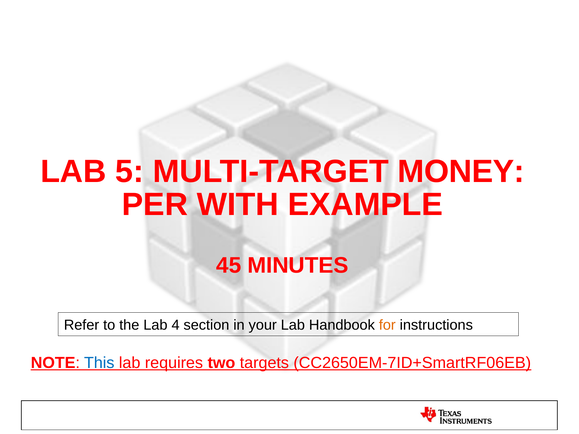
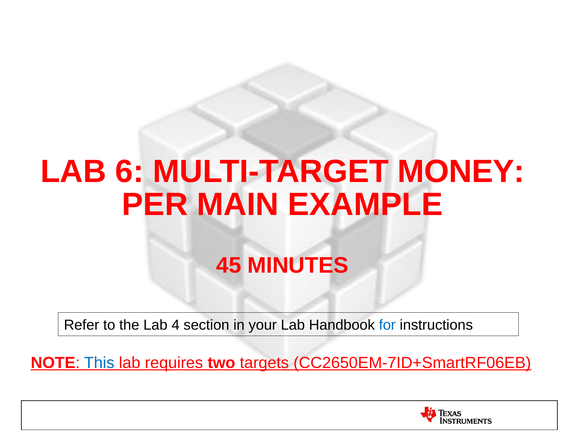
5: 5 -> 6
WITH: WITH -> MAIN
for colour: orange -> blue
